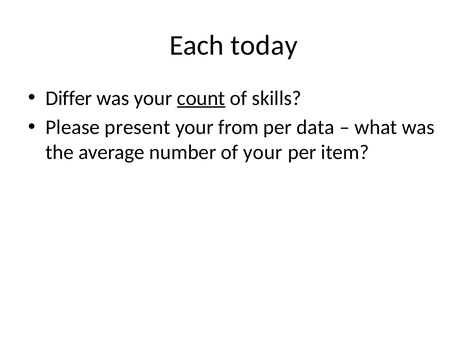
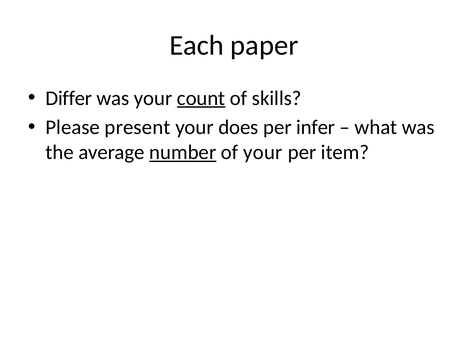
today: today -> paper
from: from -> does
data: data -> infer
number underline: none -> present
